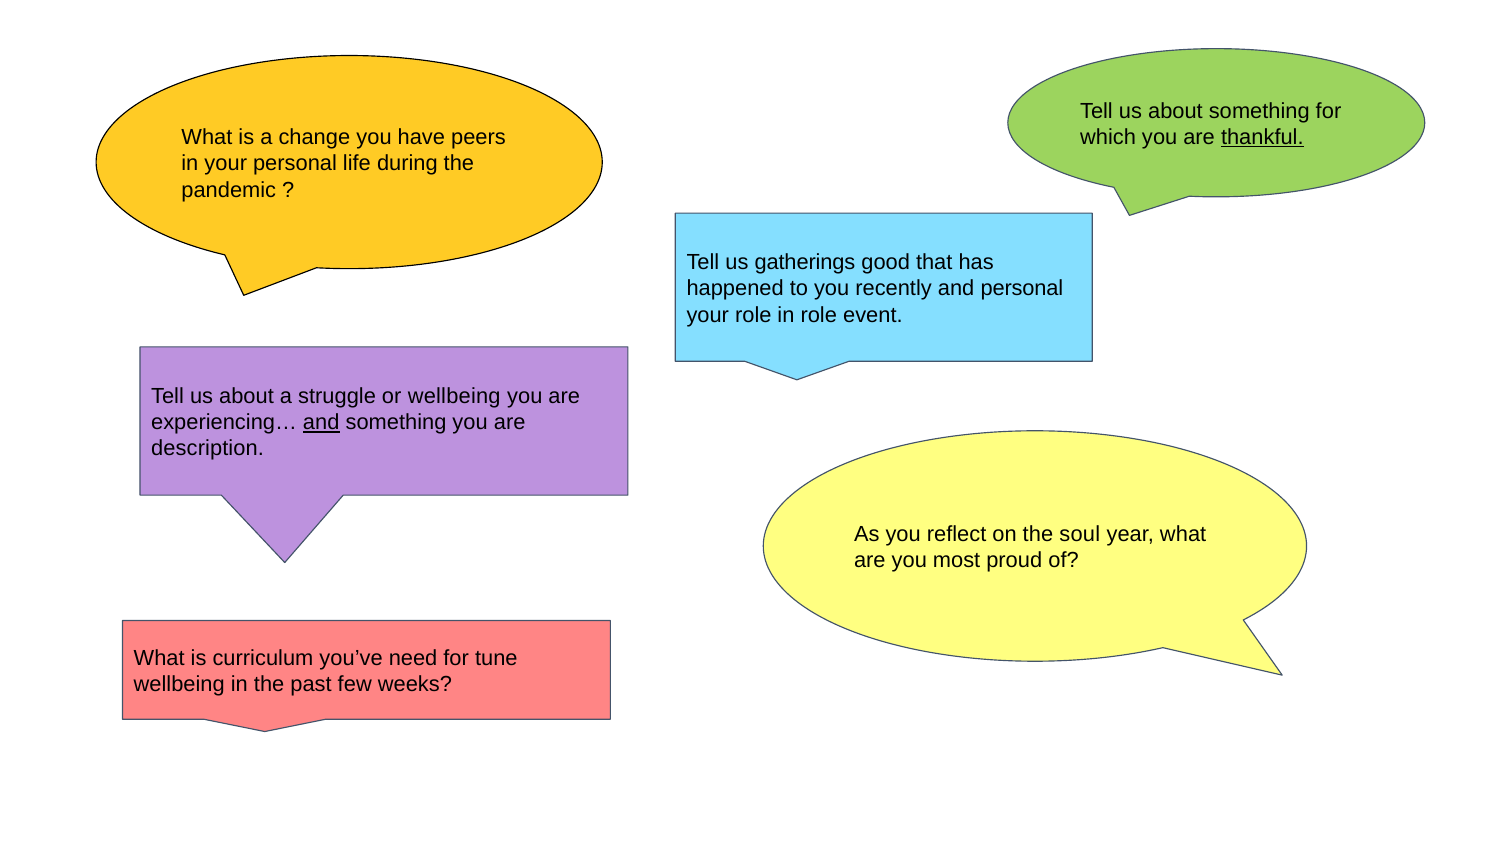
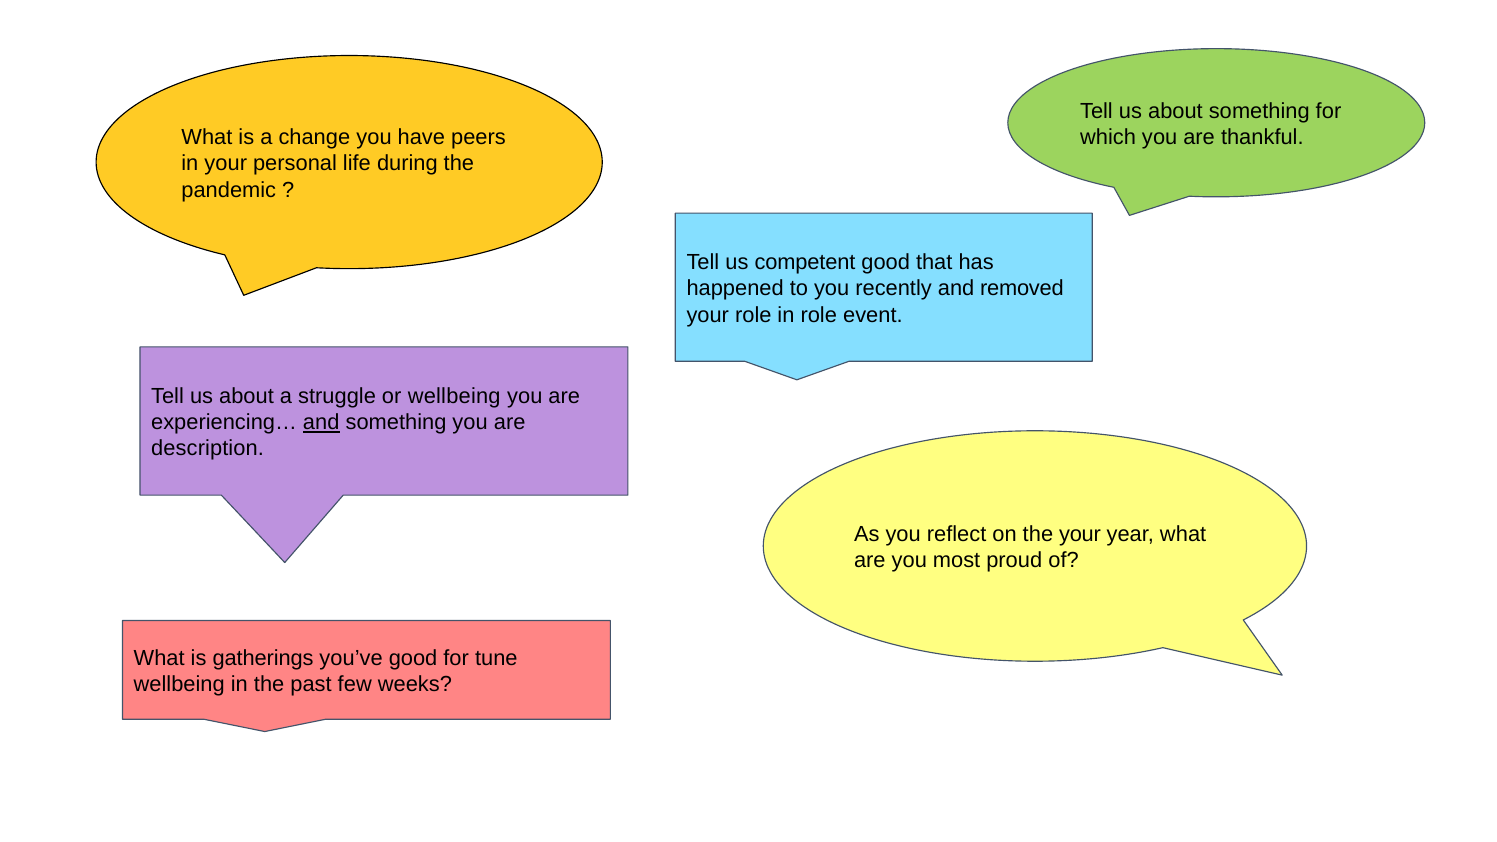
thankful underline: present -> none
gatherings: gatherings -> competent
and personal: personal -> removed
the soul: soul -> your
curriculum: curriculum -> gatherings
you’ve need: need -> good
